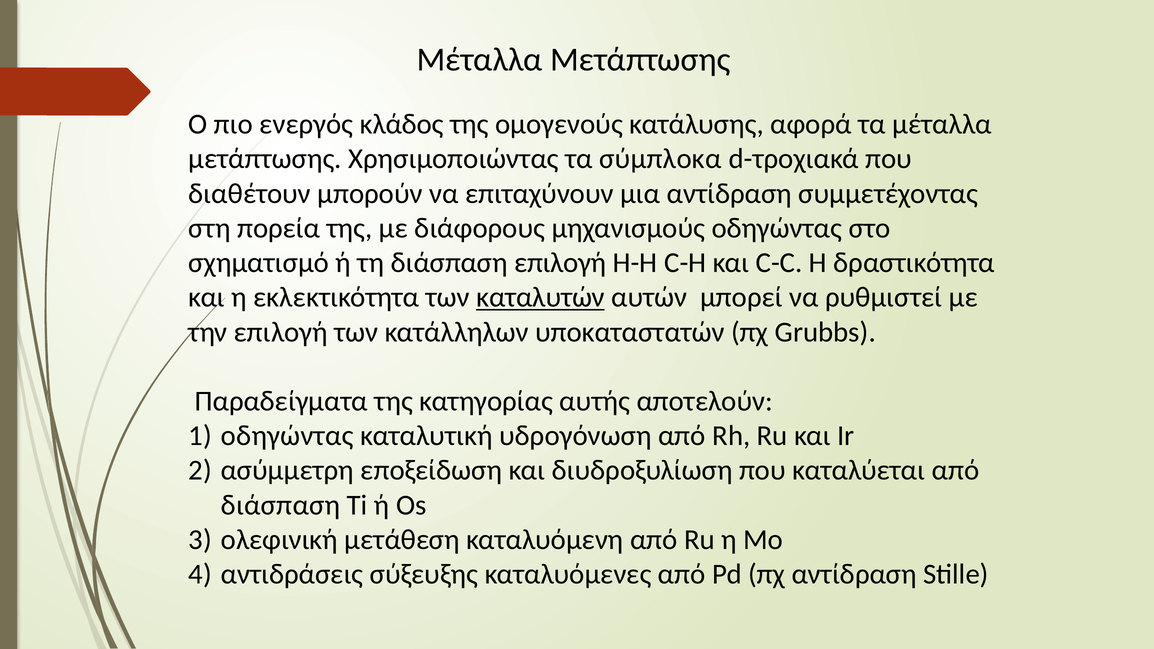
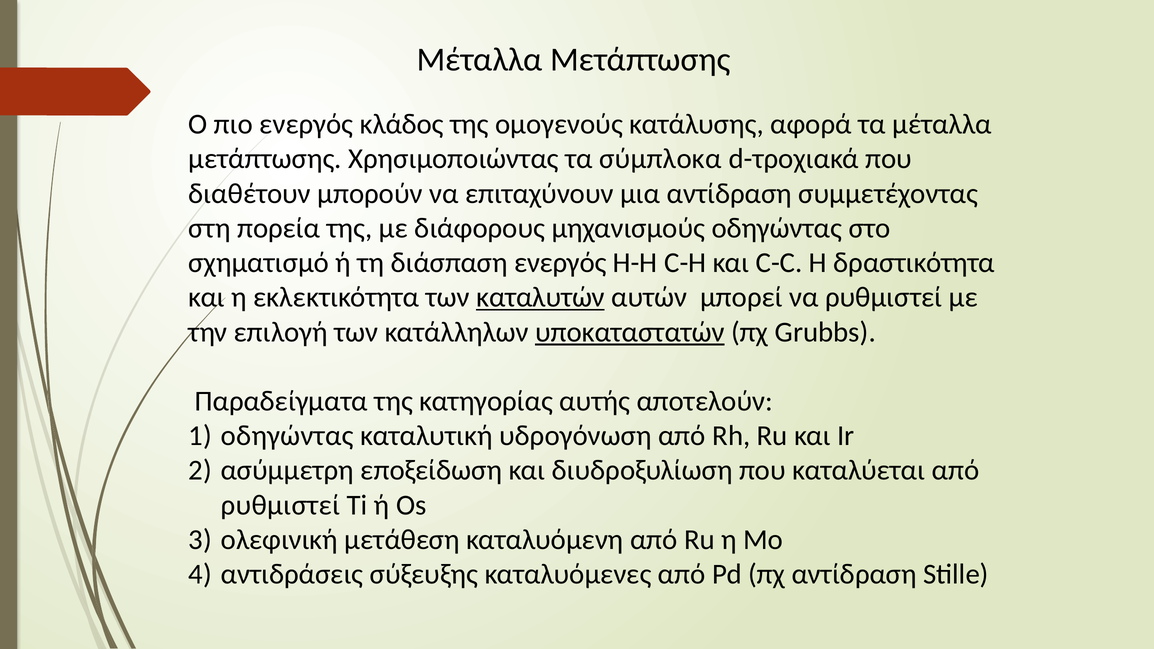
διάσπαση επιλογή: επιλογή -> ενεργός
υποκαταστατών underline: none -> present
διάσπαση at (280, 505): διάσπαση -> ρυθμιστεί
